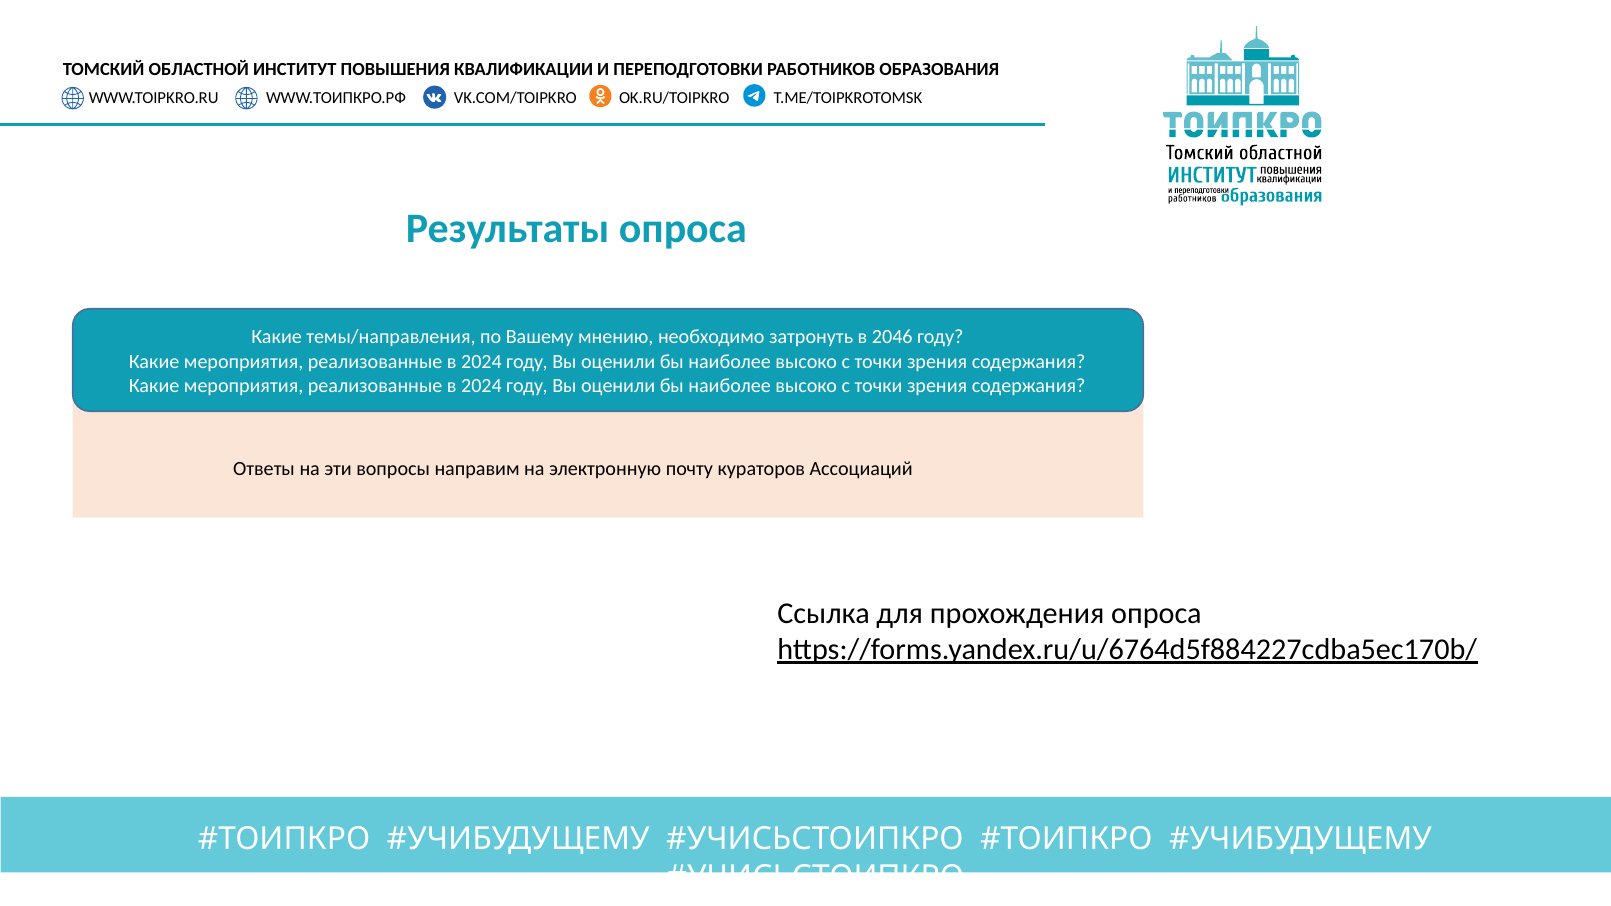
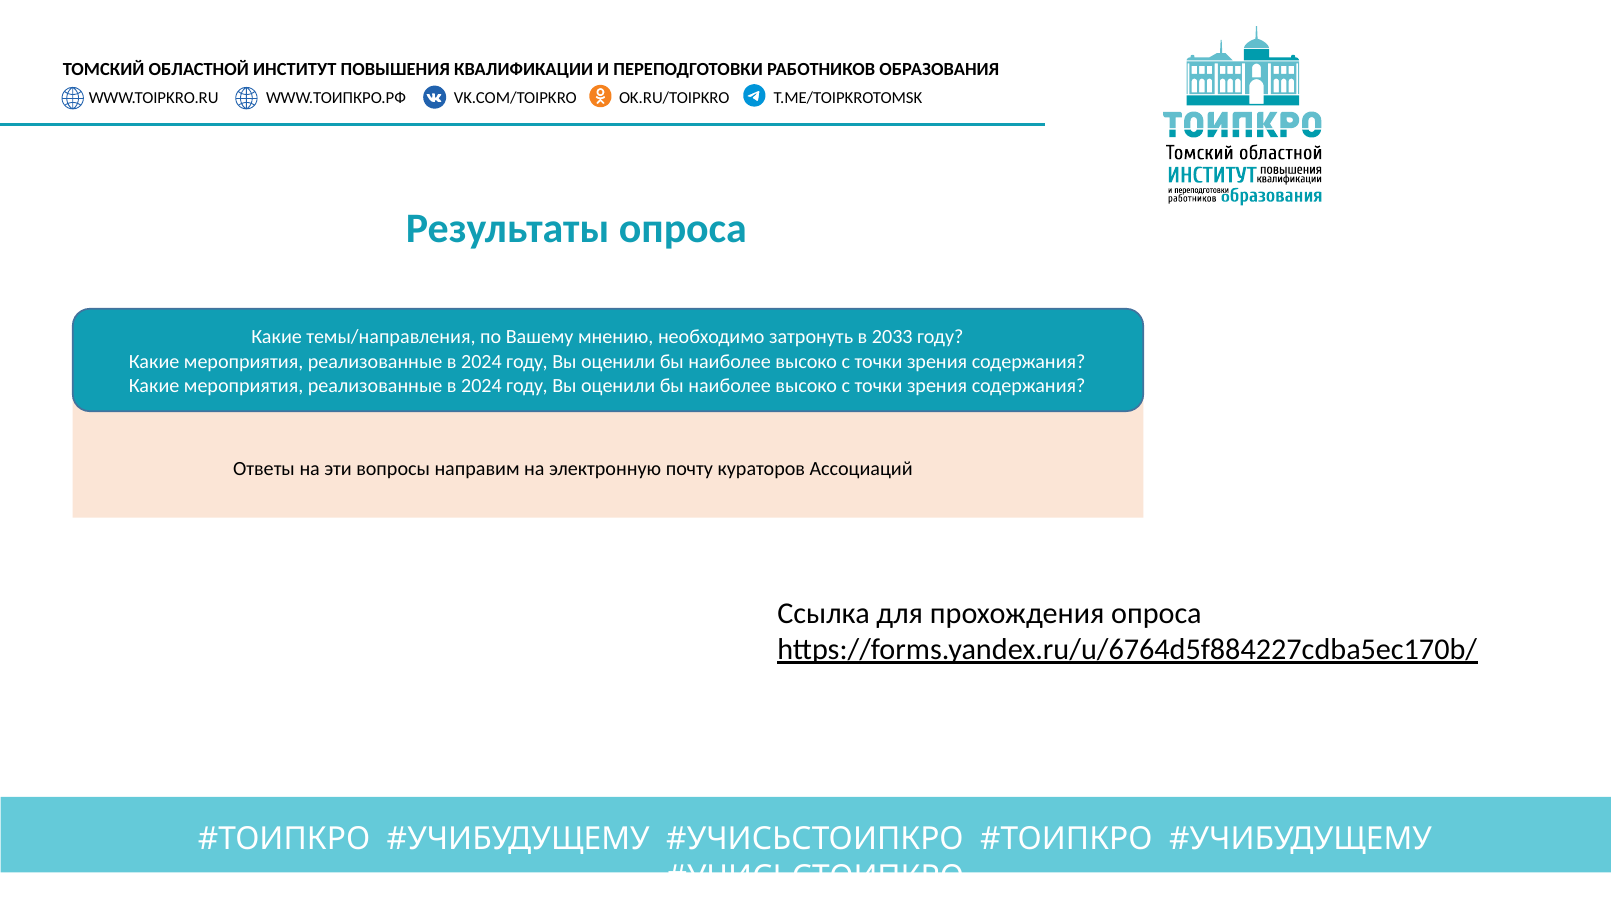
2046: 2046 -> 2033
